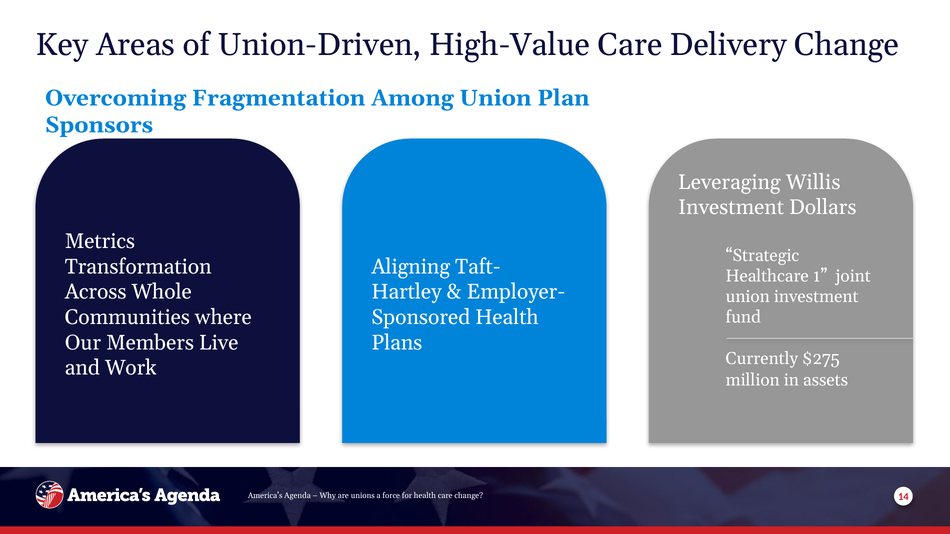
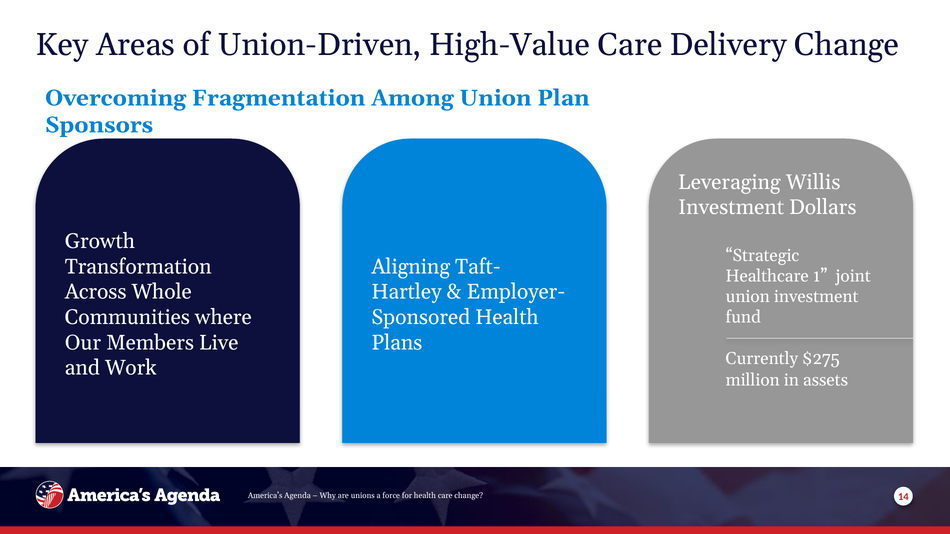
Metrics: Metrics -> Growth
